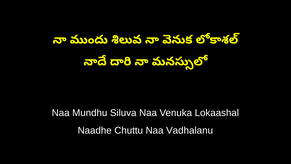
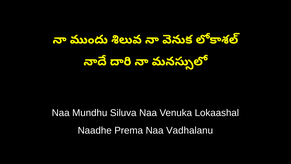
Chuttu: Chuttu -> Prema
